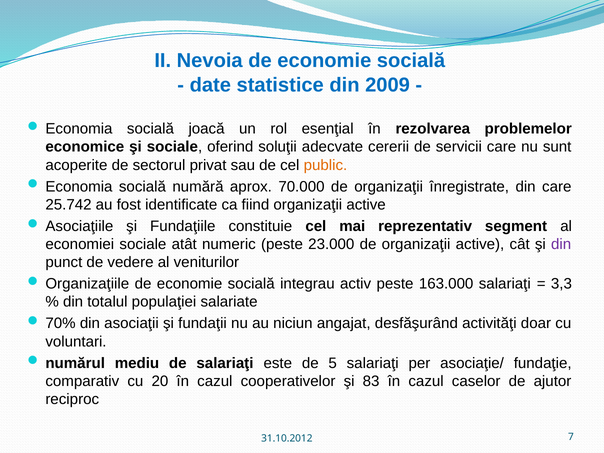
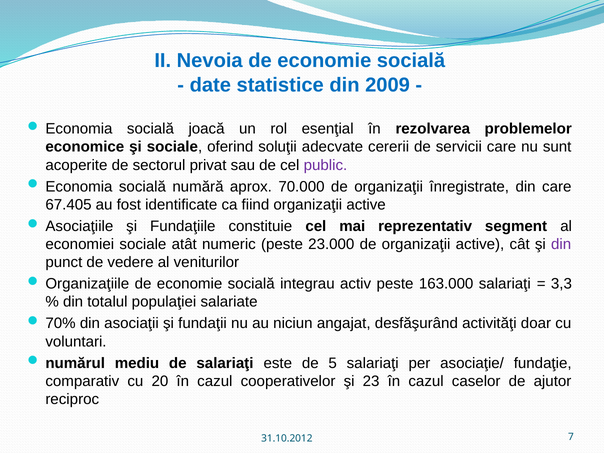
public colour: orange -> purple
25.742: 25.742 -> 67.405
83: 83 -> 23
